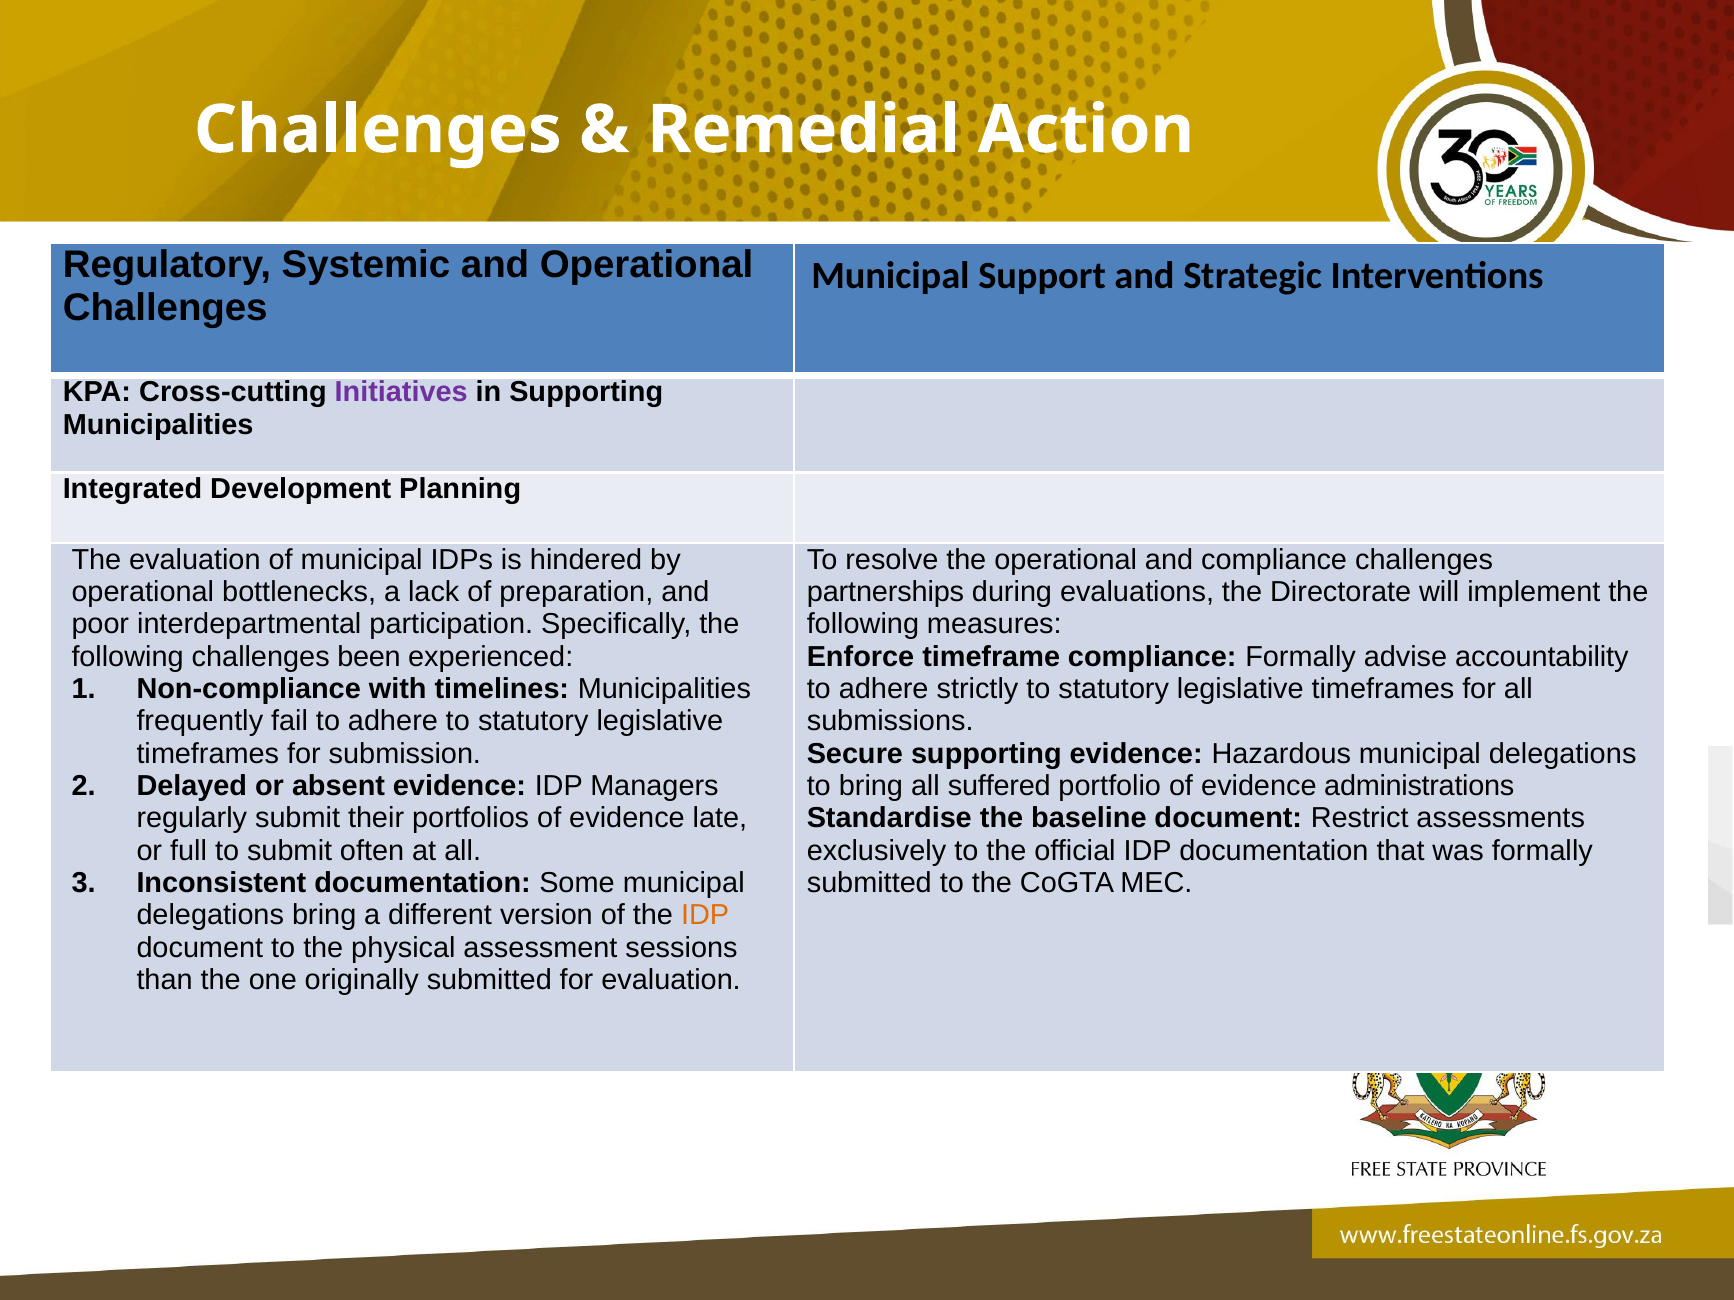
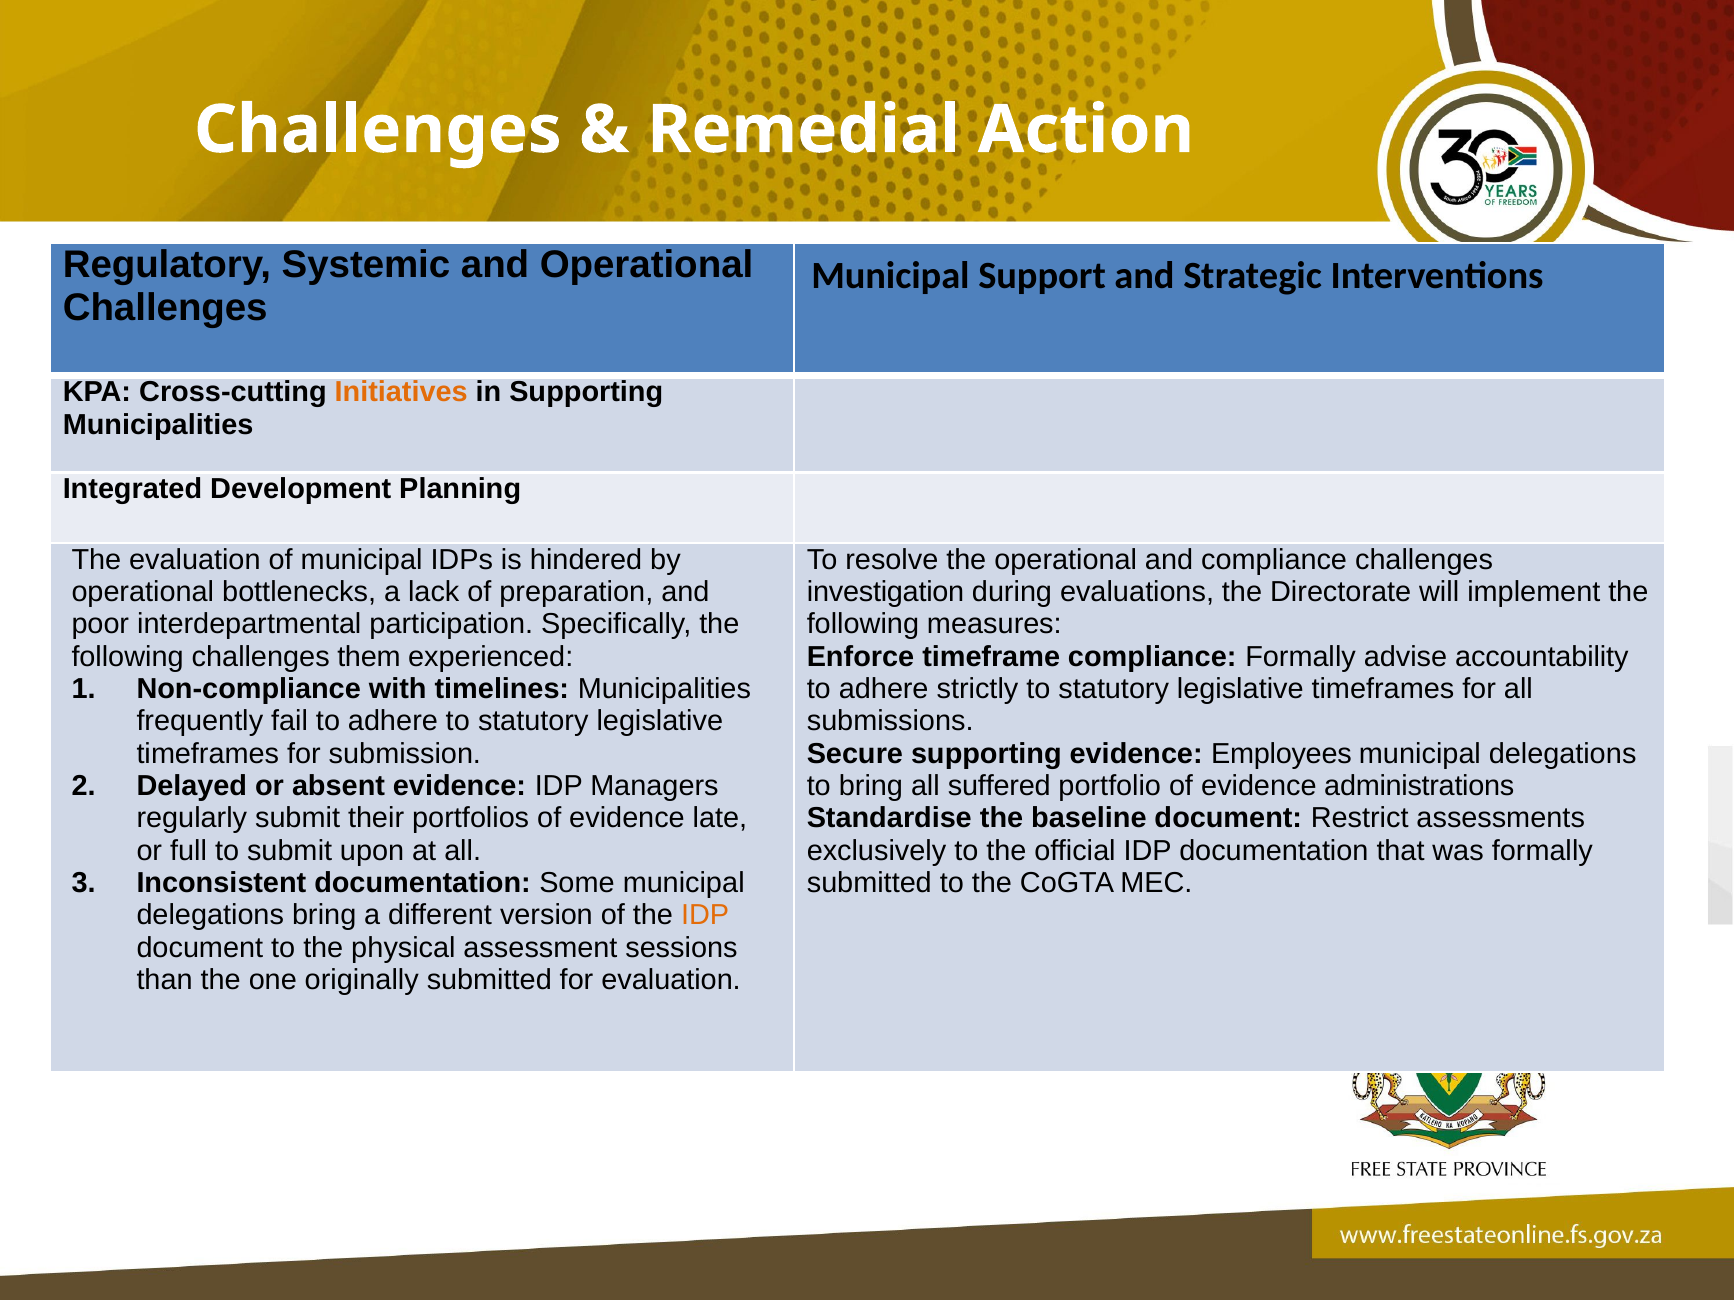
Initiatives colour: purple -> orange
partnerships: partnerships -> investigation
been: been -> them
Hazardous: Hazardous -> Employees
often: often -> upon
